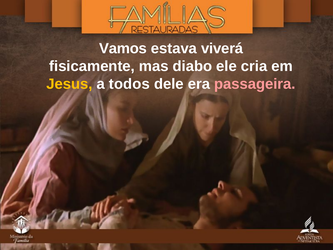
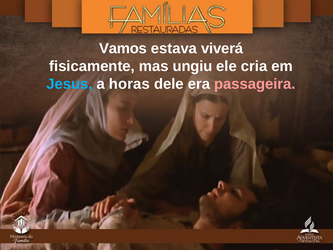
diabo: diabo -> ungiu
Jesus colour: yellow -> light blue
todos: todos -> horas
